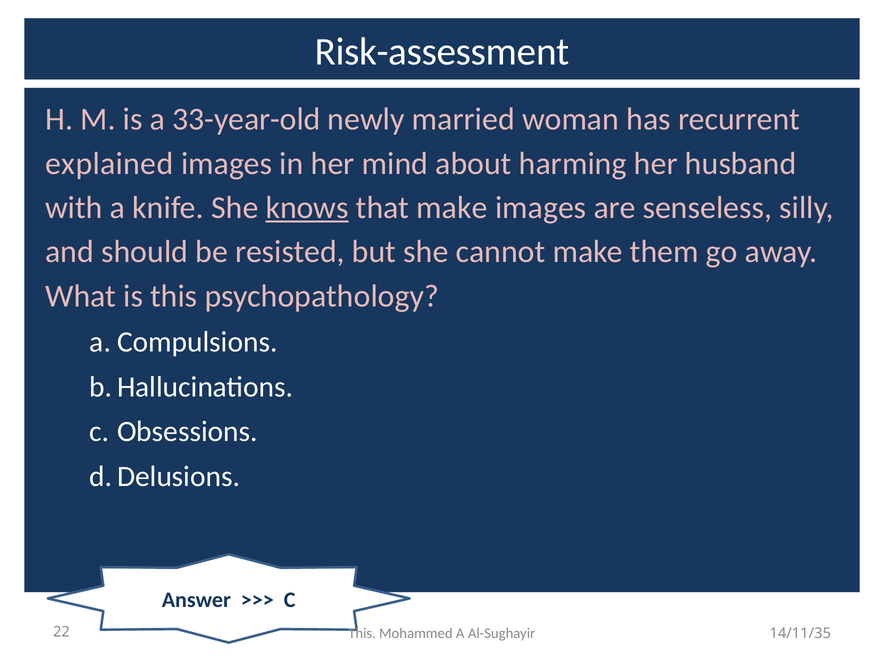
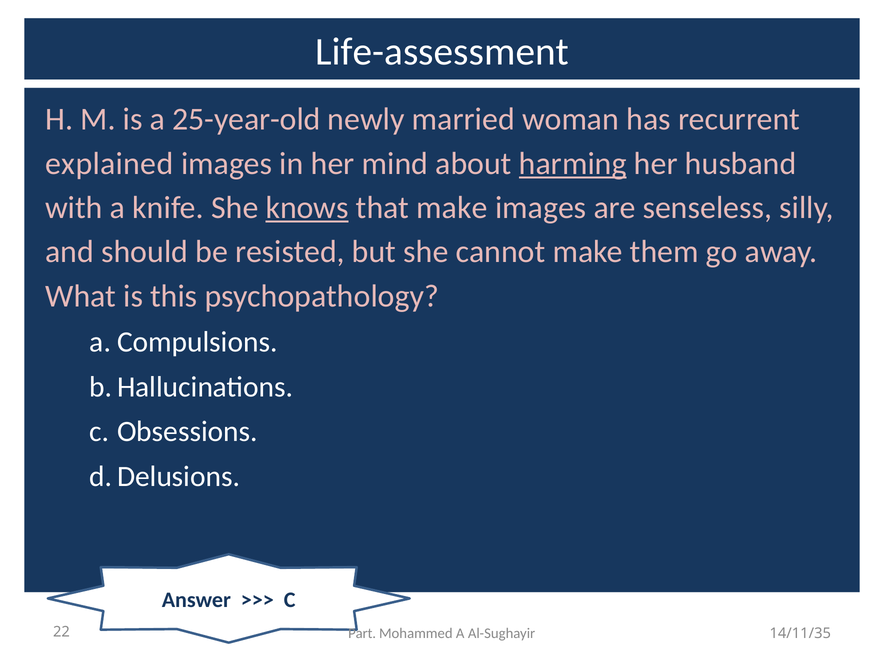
Risk-assessment: Risk-assessment -> Life-assessment
33-year-old: 33-year-old -> 25-year-old
harming underline: none -> present
This at (362, 633): This -> Part
